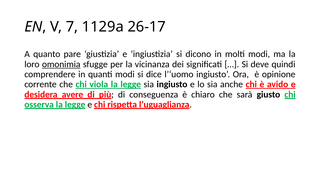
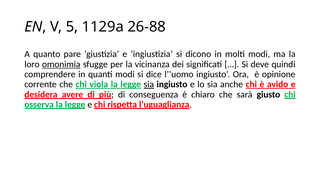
7: 7 -> 5
26-17: 26-17 -> 26-88
sia at (149, 84) underline: none -> present
